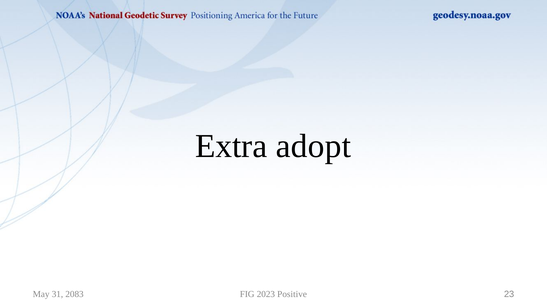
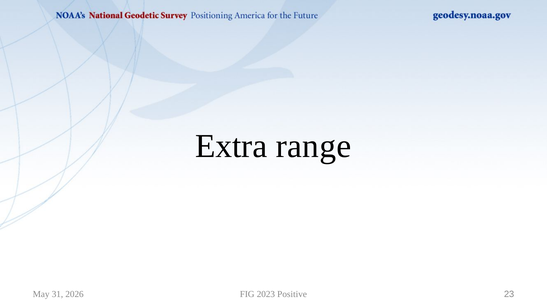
adopt: adopt -> range
2083: 2083 -> 2026
